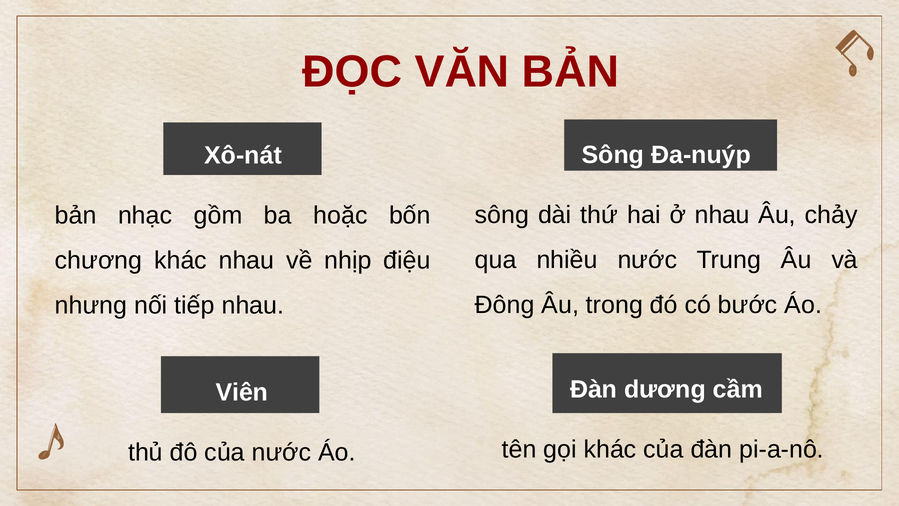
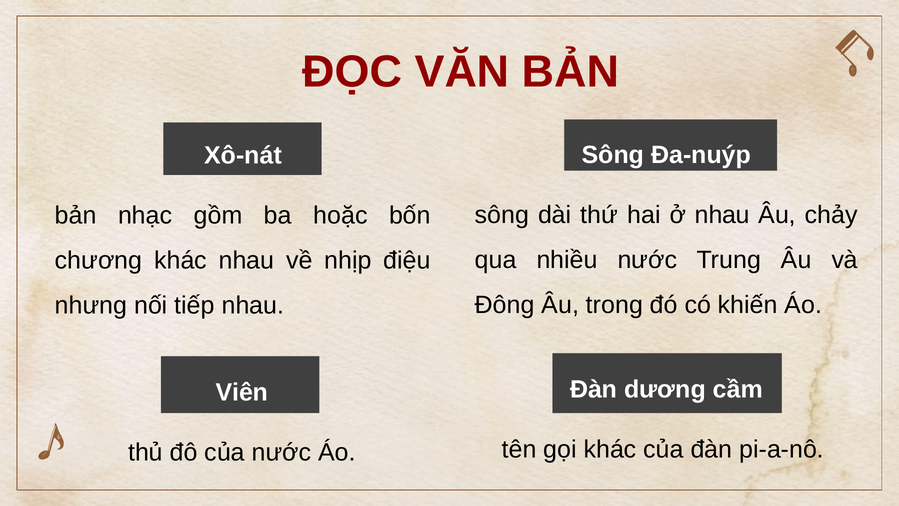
bước: bước -> khiến
